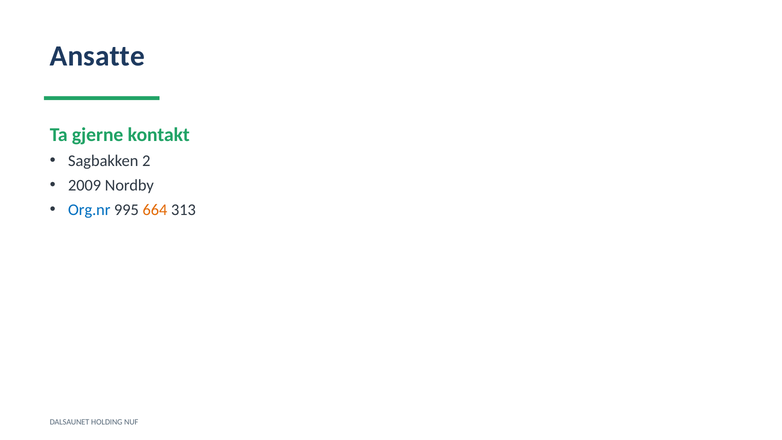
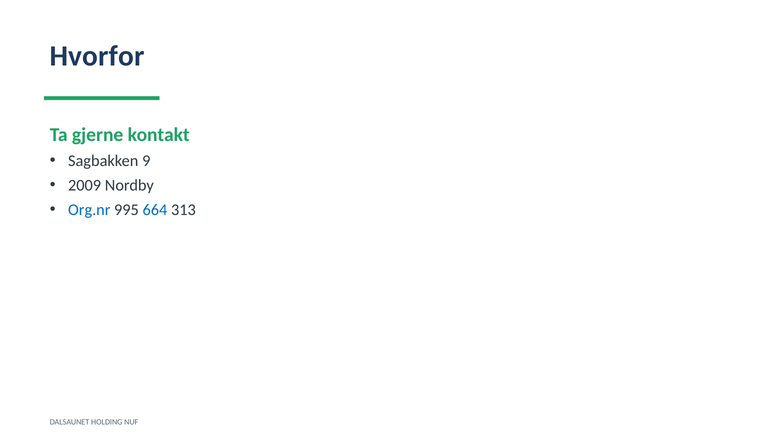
Ansatte: Ansatte -> Hvorfor
2: 2 -> 9
664 colour: orange -> blue
